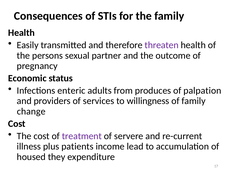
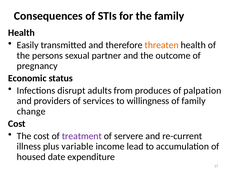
threaten colour: purple -> orange
enteric: enteric -> disrupt
patients: patients -> variable
they: they -> date
